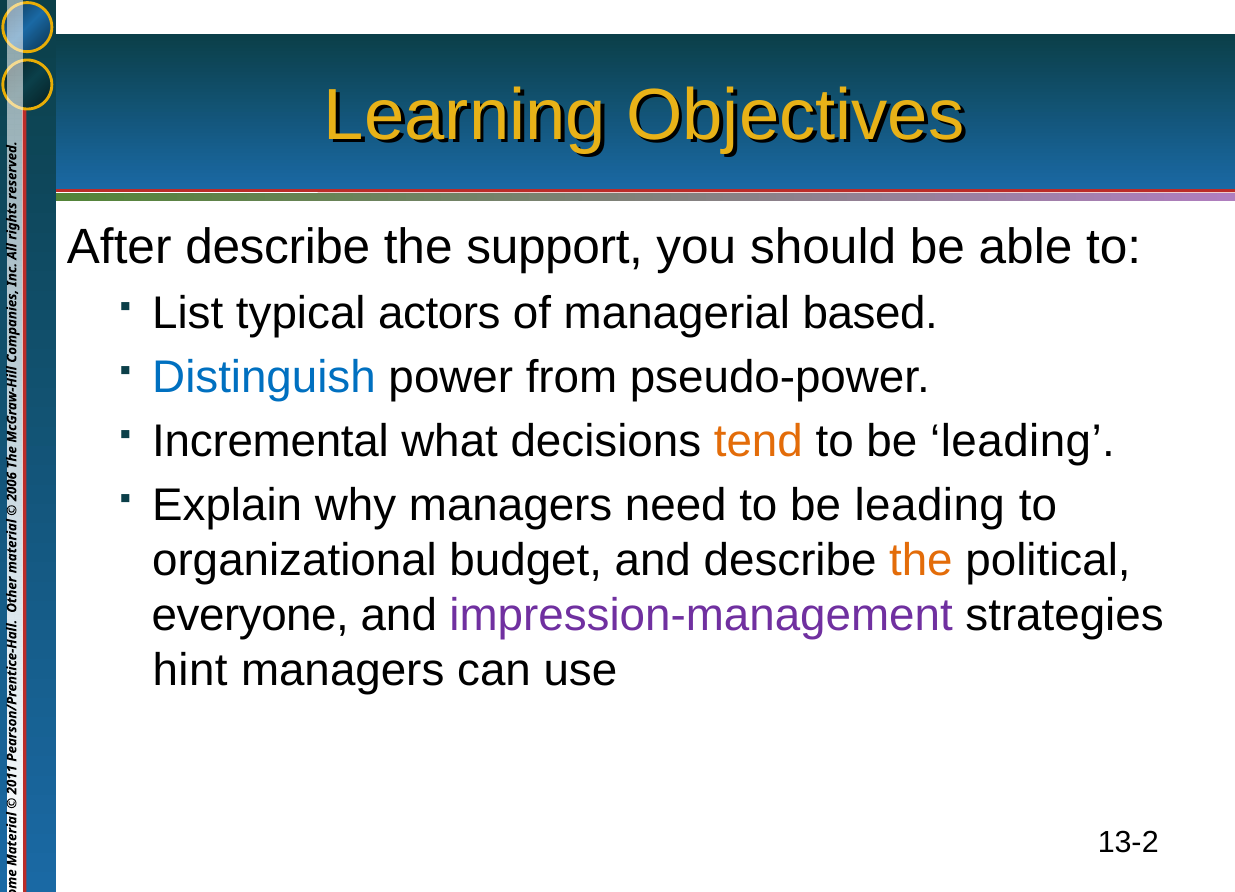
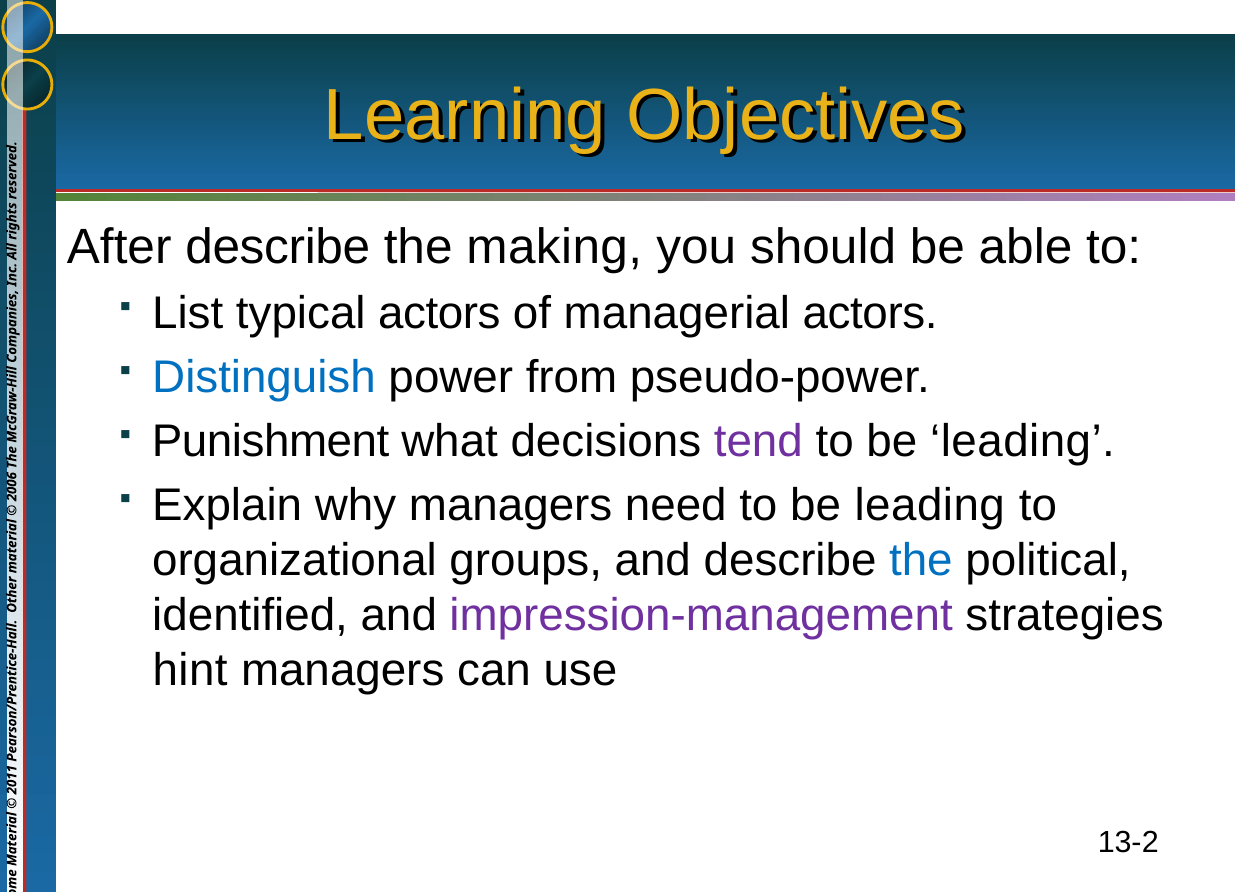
support: support -> making
managerial based: based -> actors
Incremental: Incremental -> Punishment
tend colour: orange -> purple
budget: budget -> groups
the at (921, 560) colour: orange -> blue
everyone: everyone -> identified
